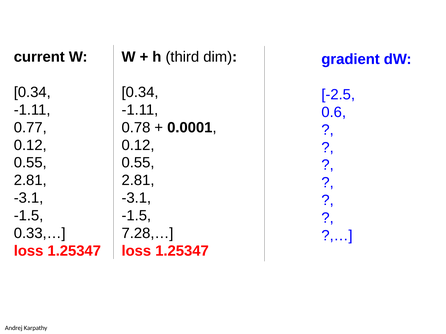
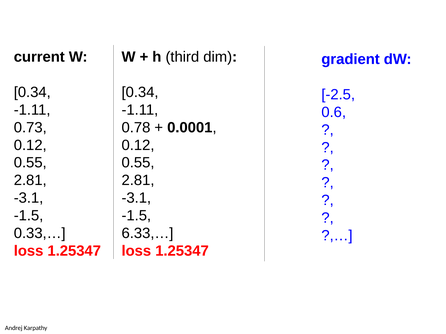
0.77: 0.77 -> 0.73
7.28,…: 7.28,… -> 6.33,…
